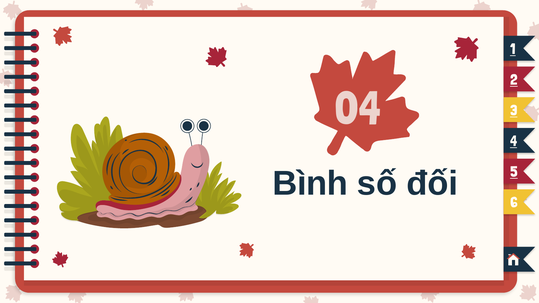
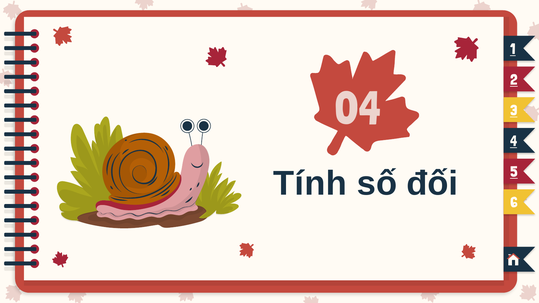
Bình: Bình -> Tính
